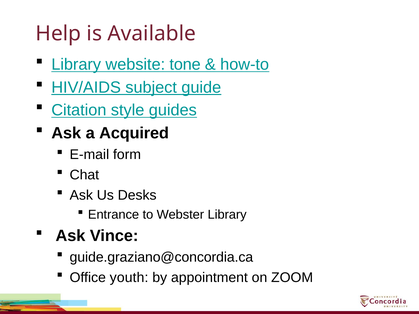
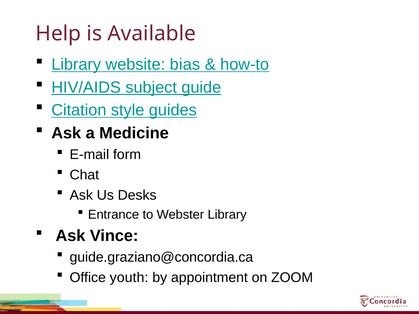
tone: tone -> bias
Acquired: Acquired -> Medicine
